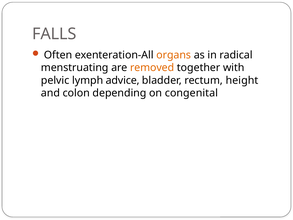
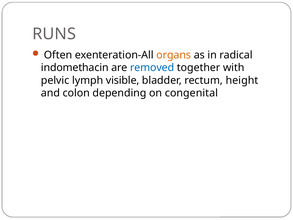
FALLS: FALLS -> RUNS
menstruating: menstruating -> indomethacin
removed colour: orange -> blue
advice: advice -> visible
